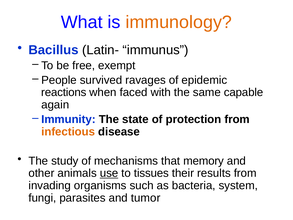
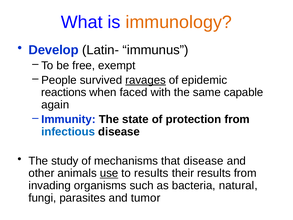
Bacillus: Bacillus -> Develop
ravages underline: none -> present
infectious colour: orange -> blue
that memory: memory -> disease
to tissues: tissues -> results
system: system -> natural
